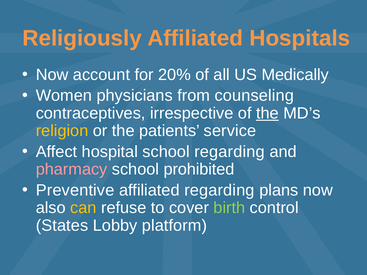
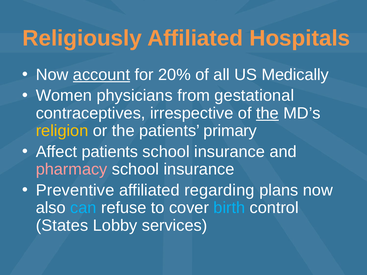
account underline: none -> present
counseling: counseling -> gestational
service: service -> primary
Affect hospital: hospital -> patients
regarding at (230, 152): regarding -> insurance
prohibited at (199, 169): prohibited -> insurance
can colour: yellow -> light blue
birth colour: light green -> light blue
platform: platform -> services
